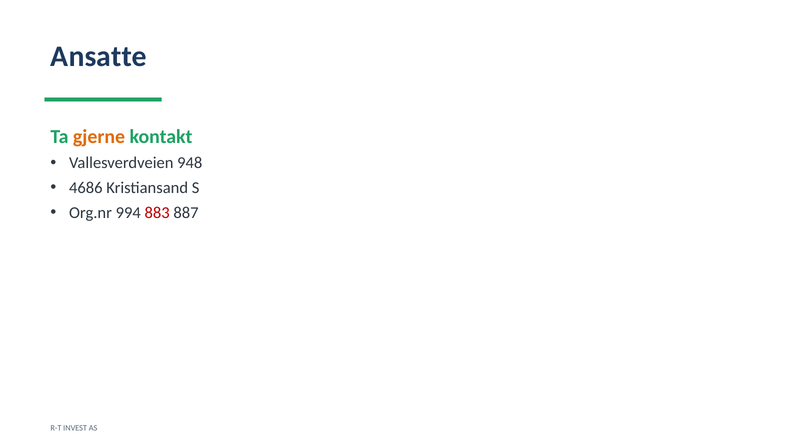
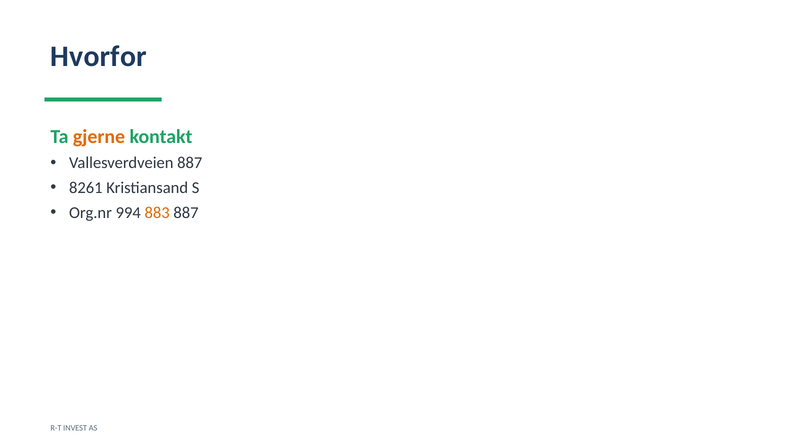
Ansatte: Ansatte -> Hvorfor
Vallesverdveien 948: 948 -> 887
4686: 4686 -> 8261
883 colour: red -> orange
